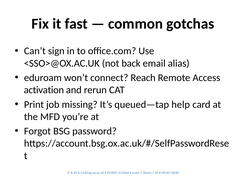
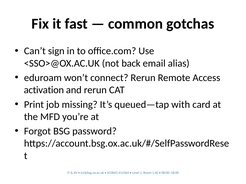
connect Reach: Reach -> Rerun
help: help -> with
